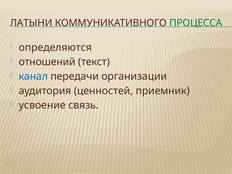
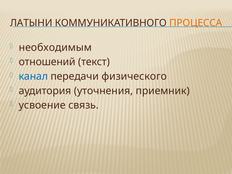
ПРОЦЕССА colour: green -> orange
определяются: определяются -> необходимым
организации: организации -> физического
ценностей: ценностей -> уточнения
